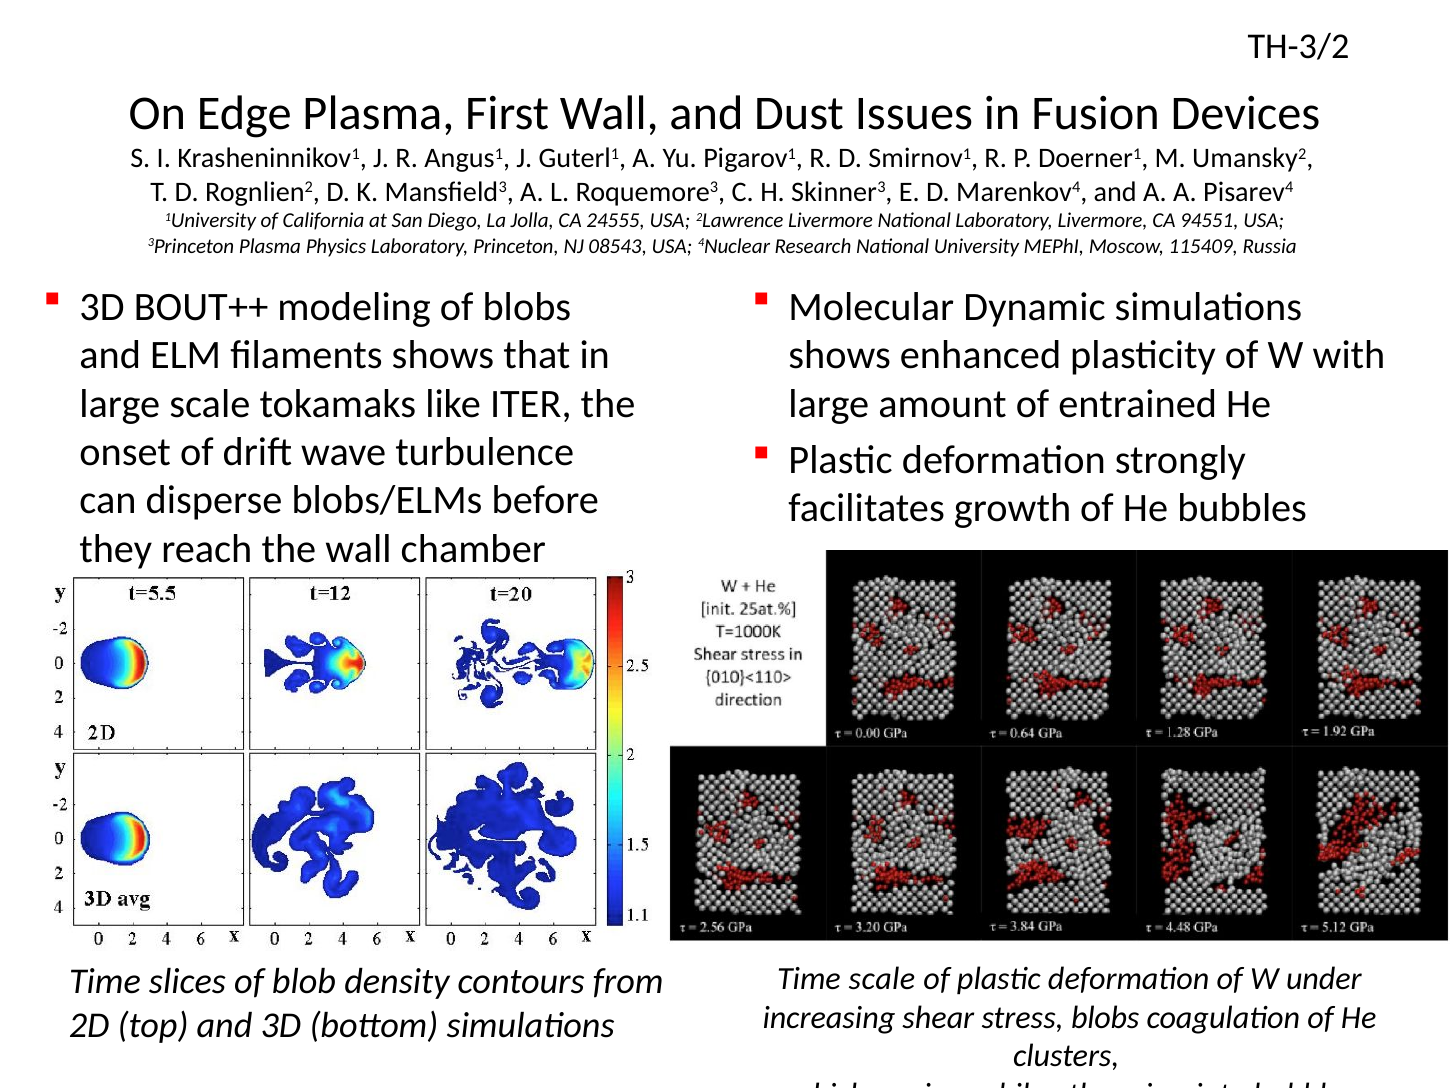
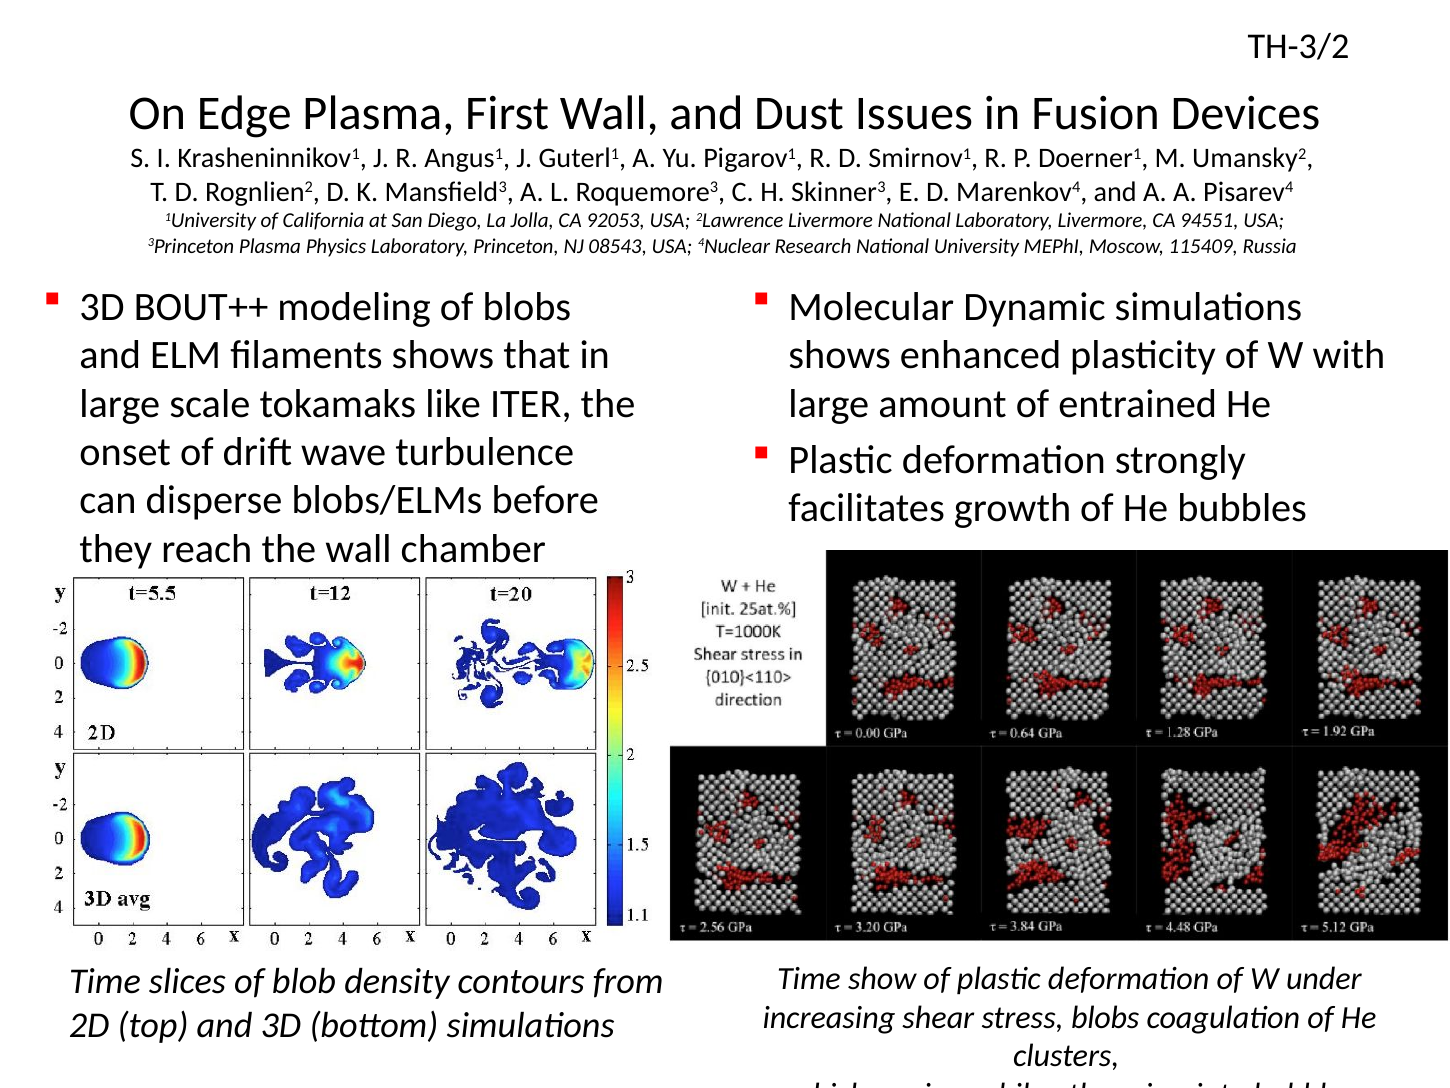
24555: 24555 -> 92053
Time scale: scale -> show
